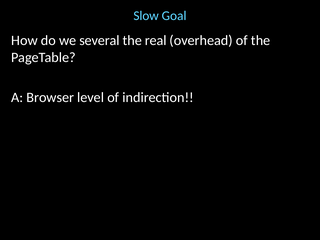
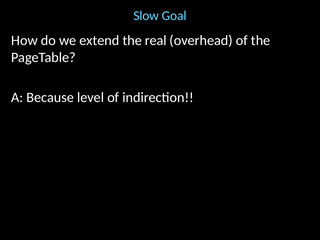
several: several -> extend
Browser: Browser -> Because
